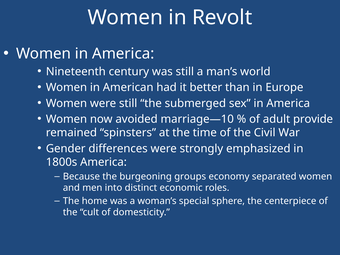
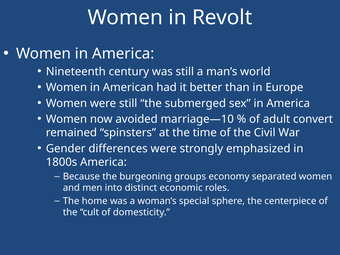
provide: provide -> convert
